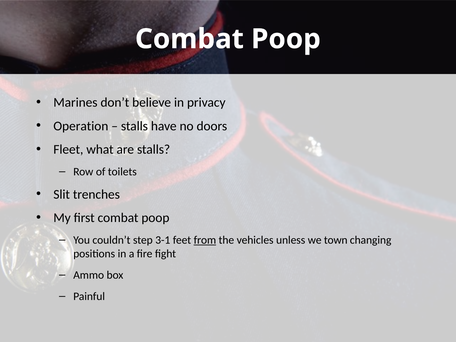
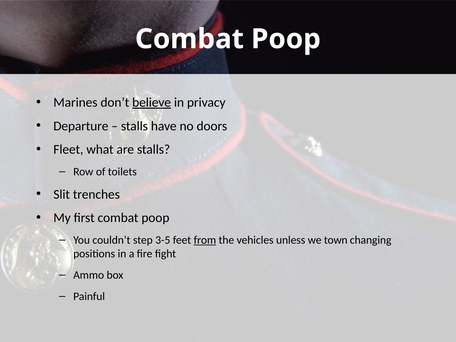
believe underline: none -> present
Operation: Operation -> Departure
3-1: 3-1 -> 3-5
